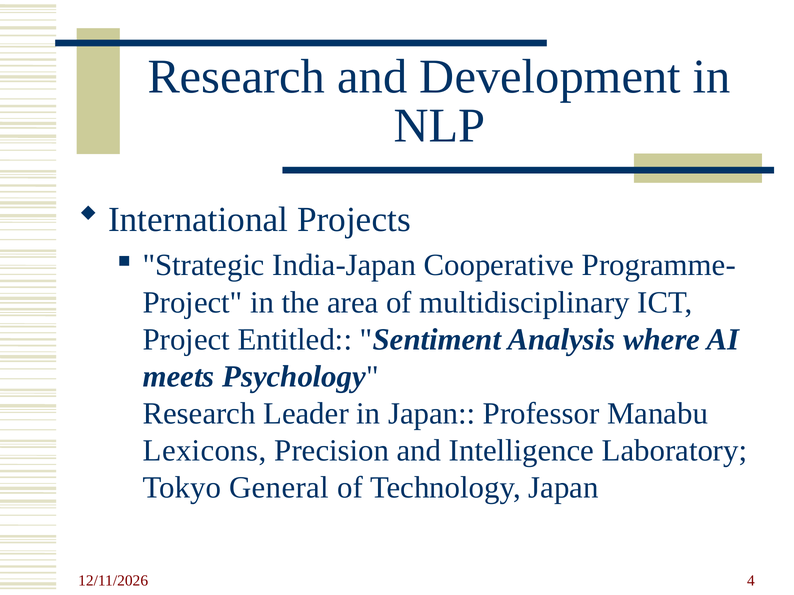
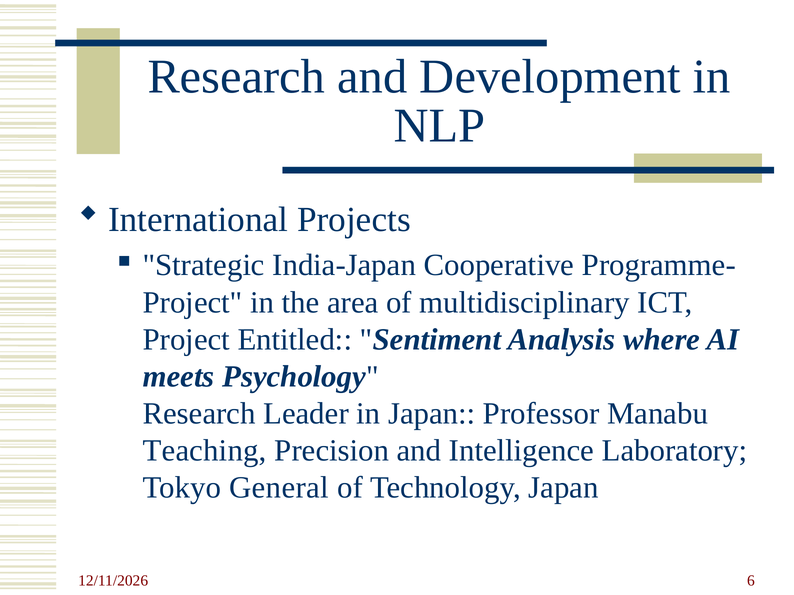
Lexicons: Lexicons -> Teaching
4: 4 -> 6
